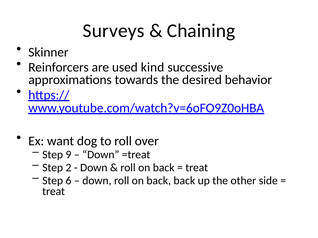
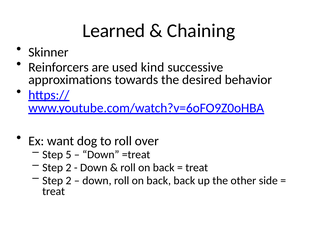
Surveys: Surveys -> Learned
9: 9 -> 5
6 at (69, 181): 6 -> 2
